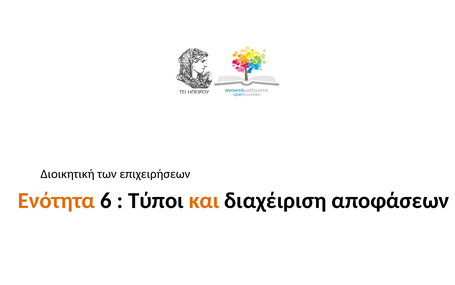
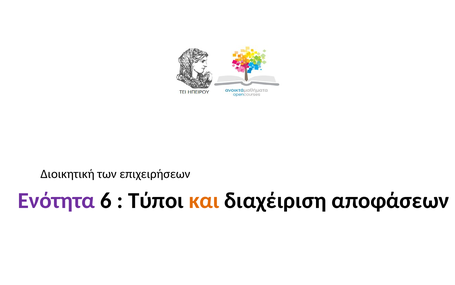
Ενότητα colour: orange -> purple
